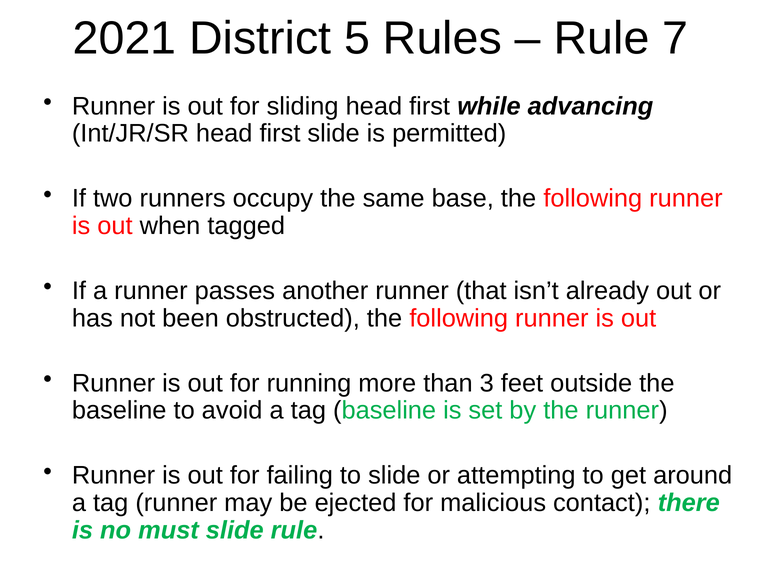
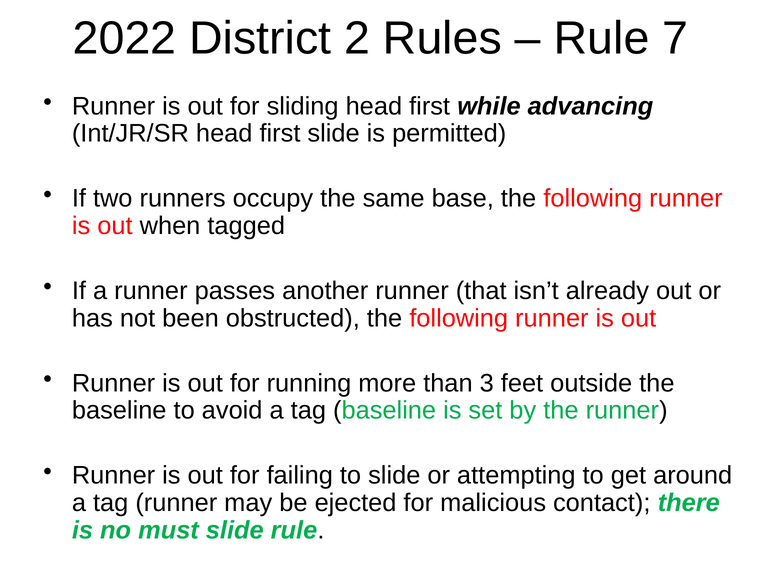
2021: 2021 -> 2022
5: 5 -> 2
